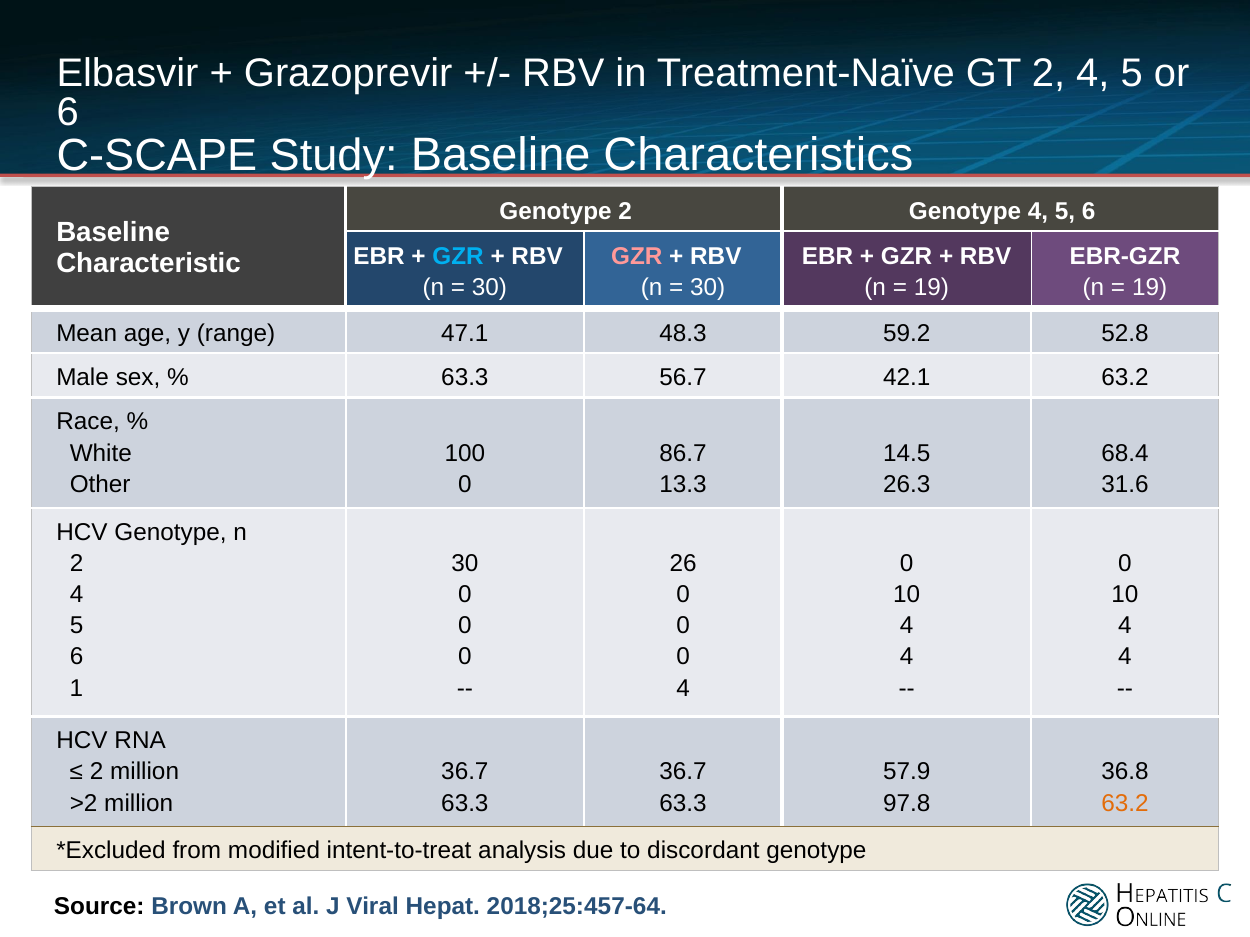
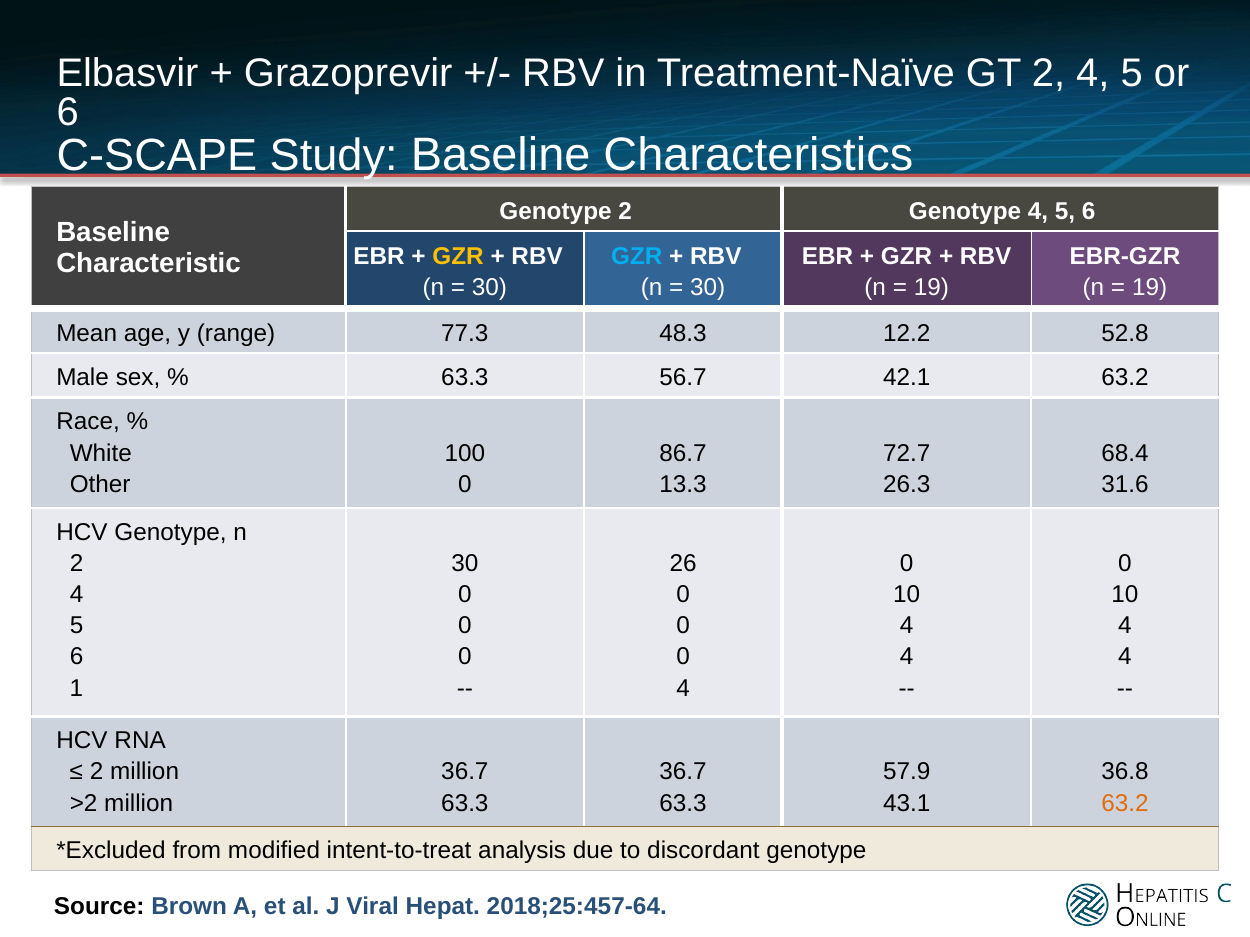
GZR at (458, 257) colour: light blue -> yellow
GZR at (637, 257) colour: pink -> light blue
47.1: 47.1 -> 77.3
59.2: 59.2 -> 12.2
14.5: 14.5 -> 72.7
97.8: 97.8 -> 43.1
